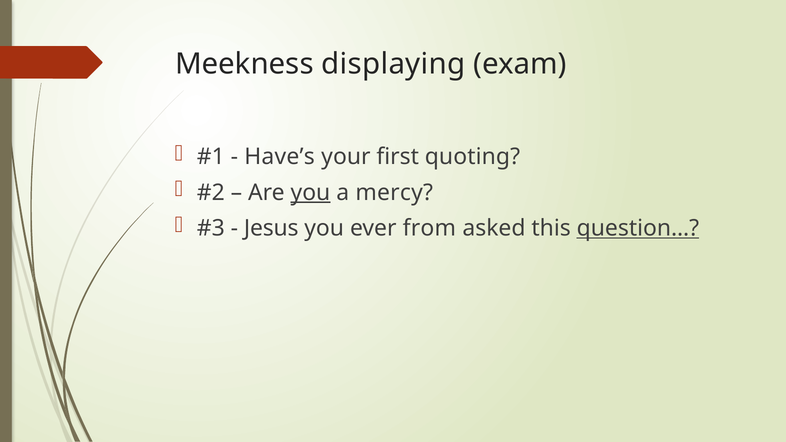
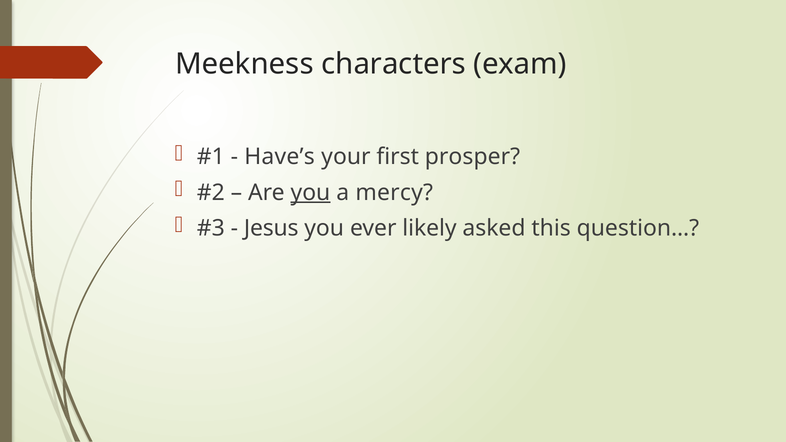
displaying: displaying -> characters
quoting: quoting -> prosper
from: from -> likely
question… underline: present -> none
